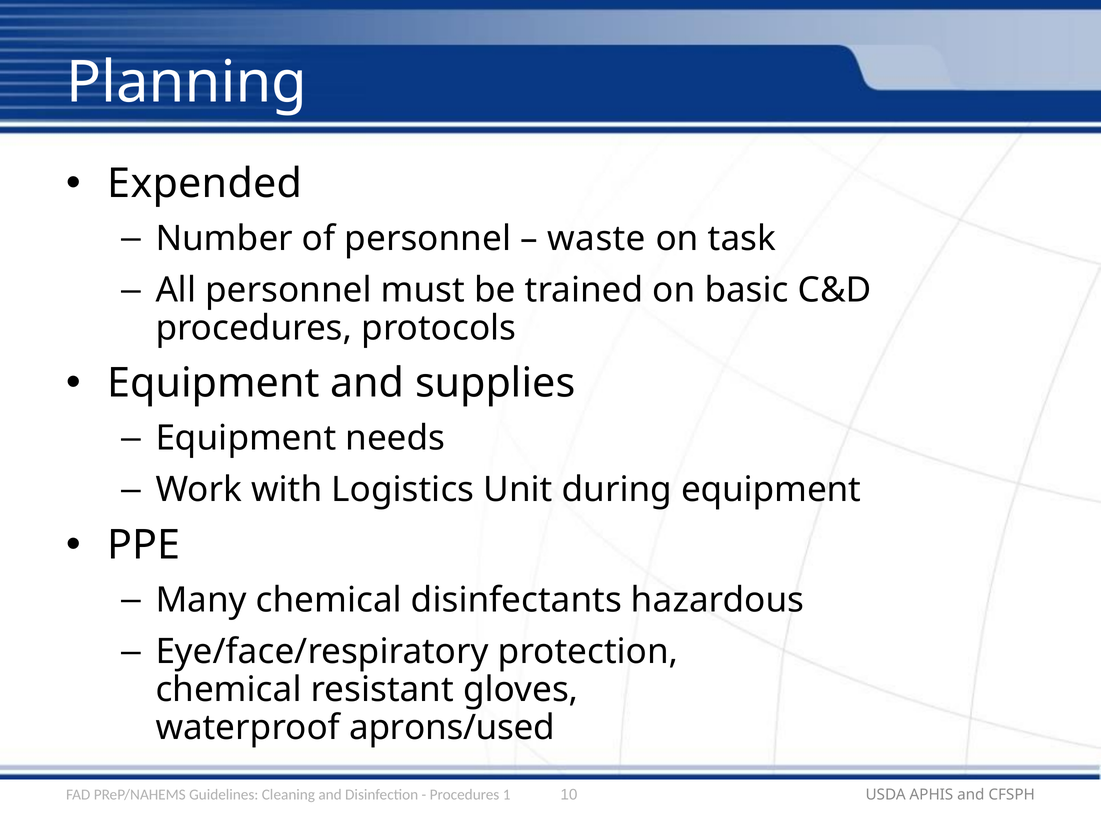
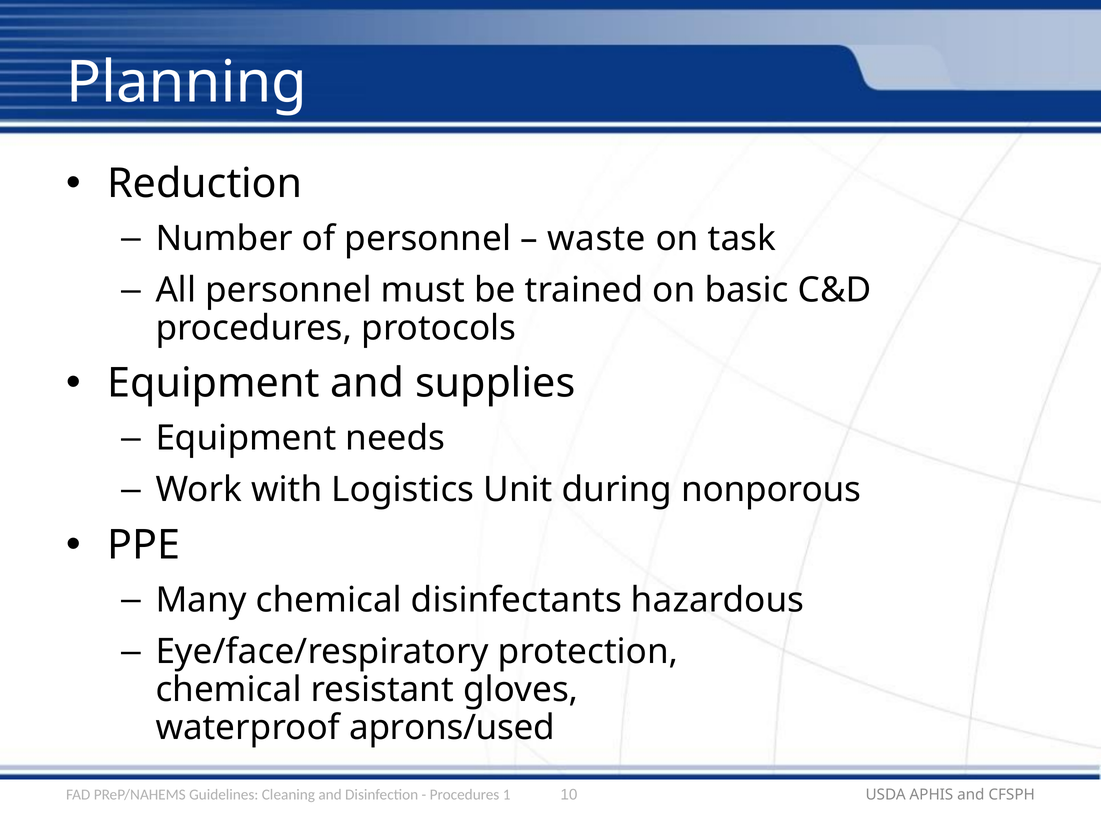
Expended: Expended -> Reduction
during equipment: equipment -> nonporous
